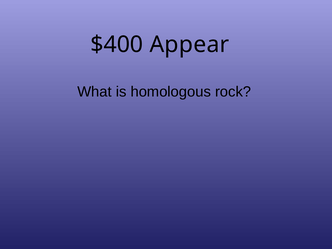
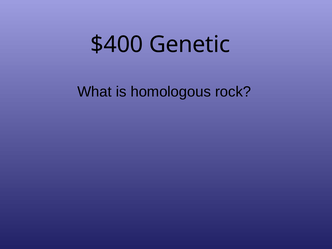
Appear: Appear -> Genetic
